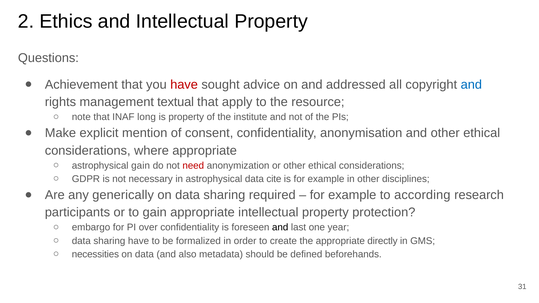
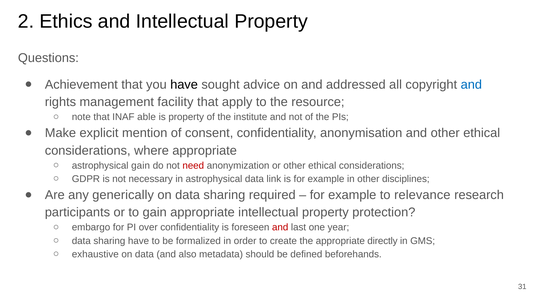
have at (184, 85) colour: red -> black
textual: textual -> facility
long: long -> able
cite: cite -> link
according: according -> relevance
and at (280, 228) colour: black -> red
necessities: necessities -> exhaustive
